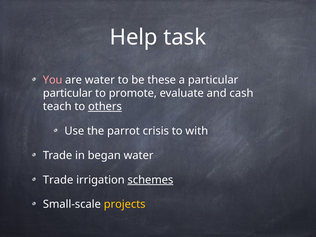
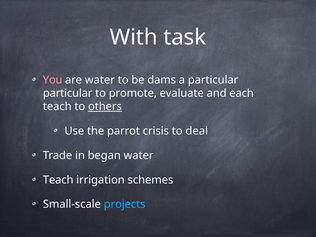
Help: Help -> With
these: these -> dams
cash: cash -> each
with: with -> deal
Trade at (58, 180): Trade -> Teach
schemes underline: present -> none
projects colour: yellow -> light blue
